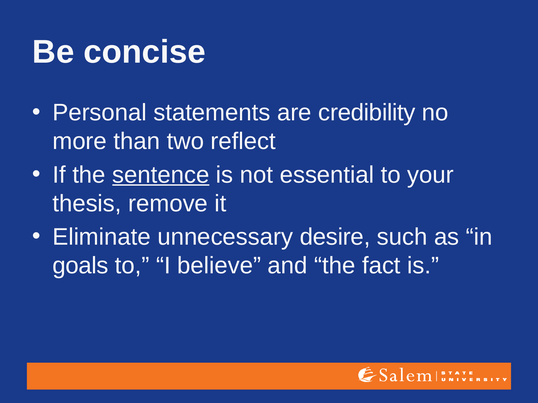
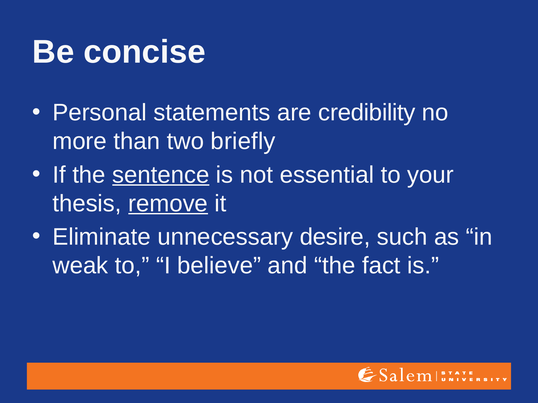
reflect: reflect -> briefly
remove underline: none -> present
goals: goals -> weak
